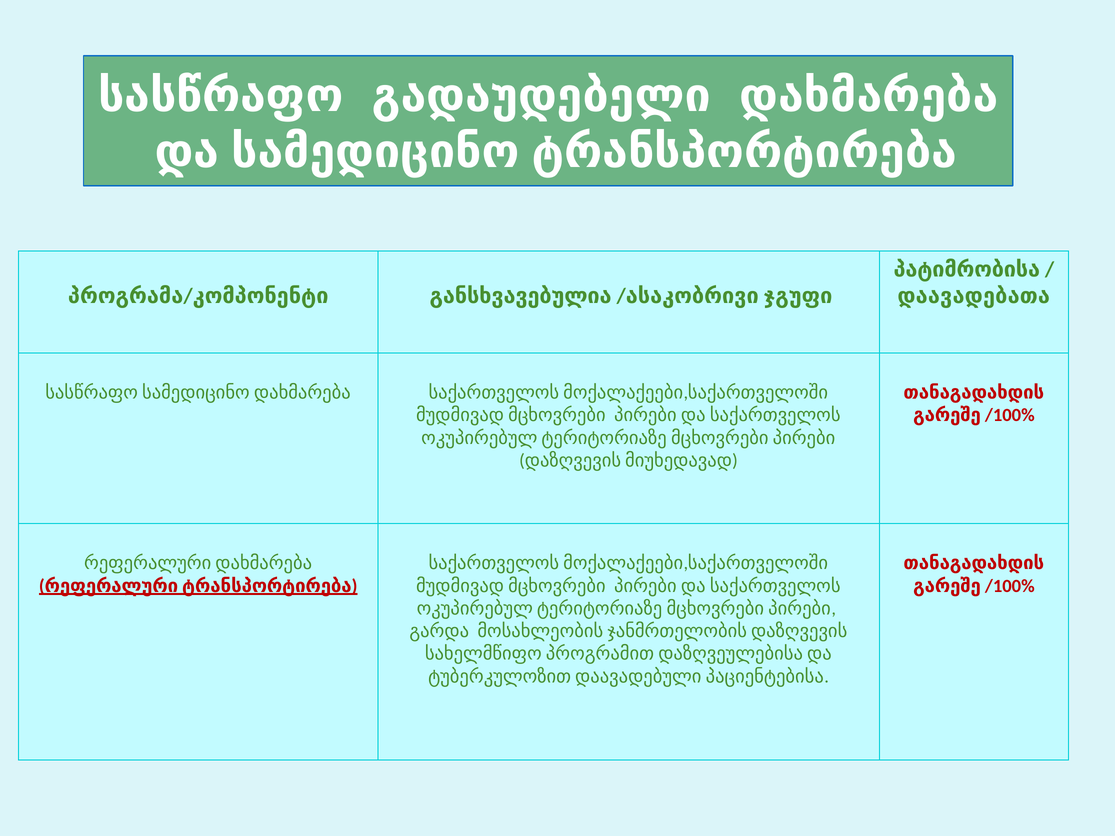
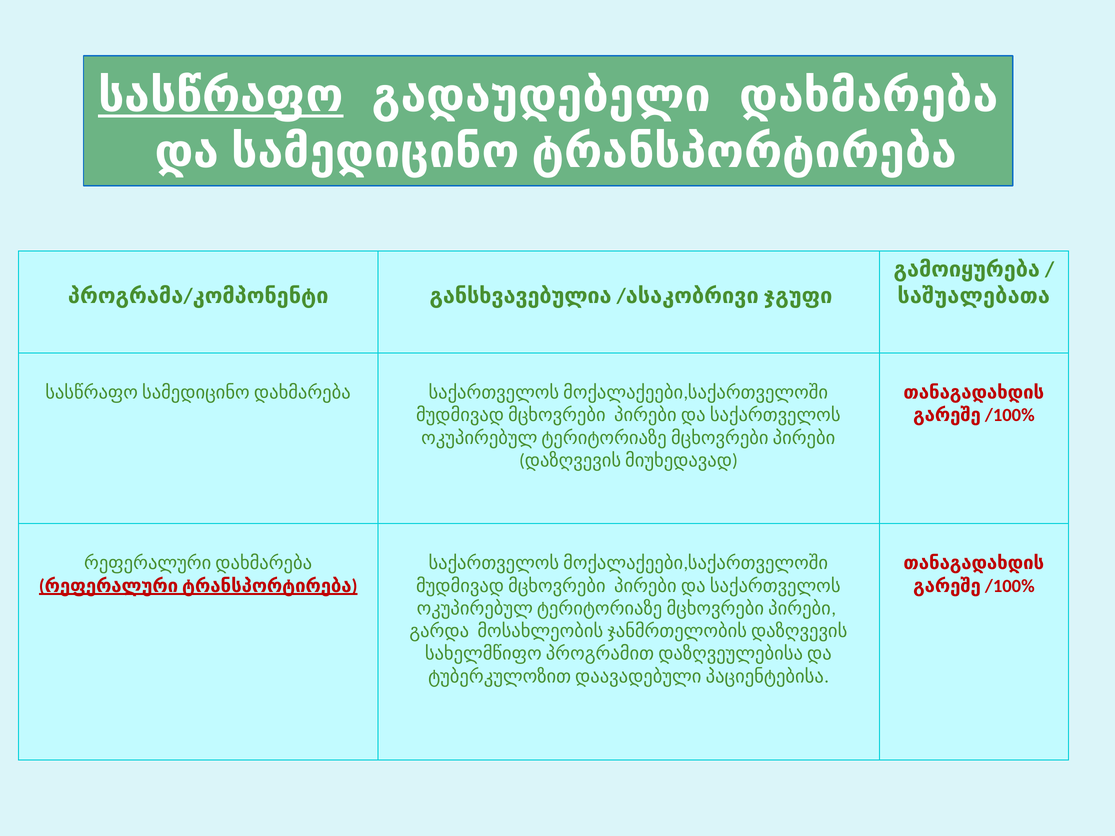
სასწრაფო underline: none -> present
პატიმრობისა: პატიმრობისა -> გამოიყურება
დაავადებათა: დაავადებათა -> საშუალებათა
